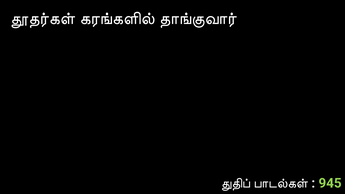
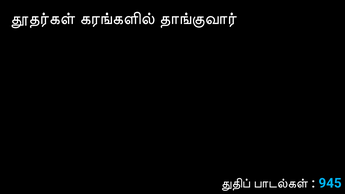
945 colour: light green -> light blue
